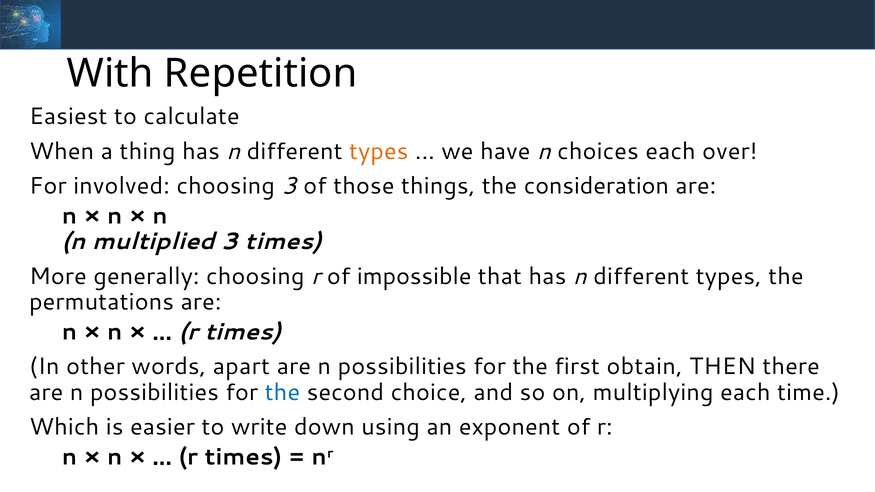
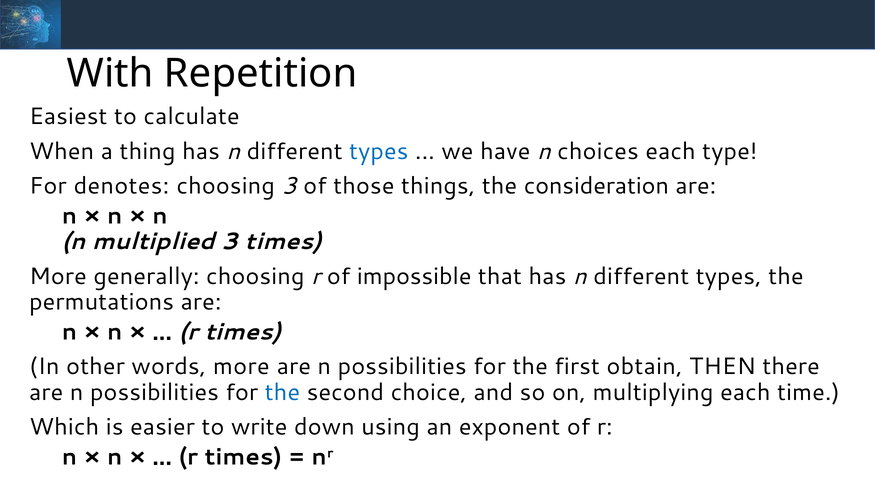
types at (379, 151) colour: orange -> blue
over: over -> type
involved: involved -> denotes
words apart: apart -> more
